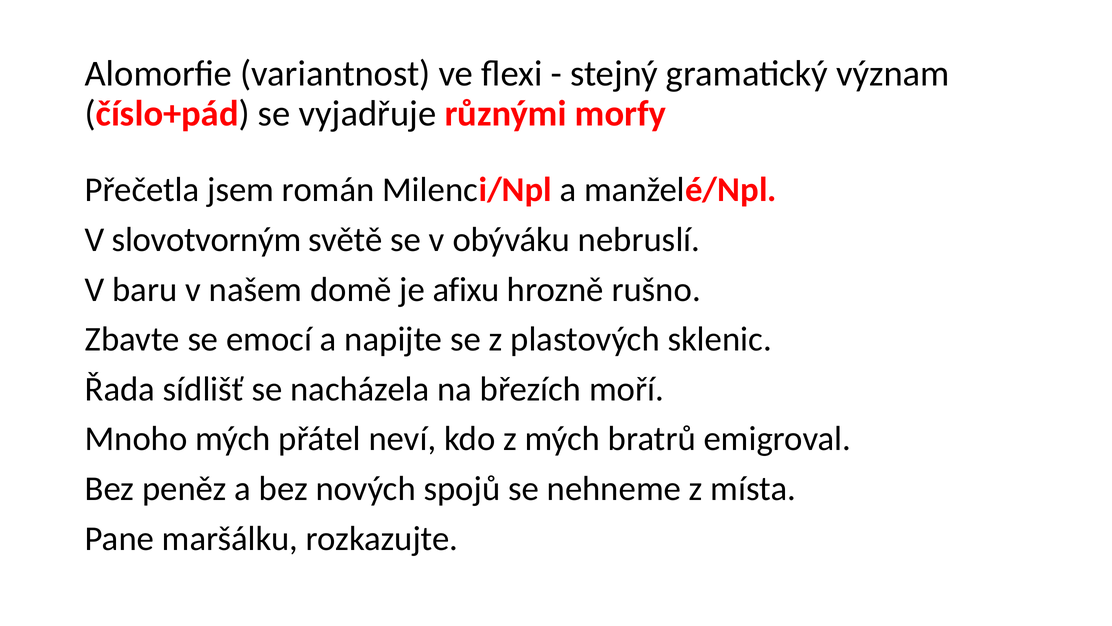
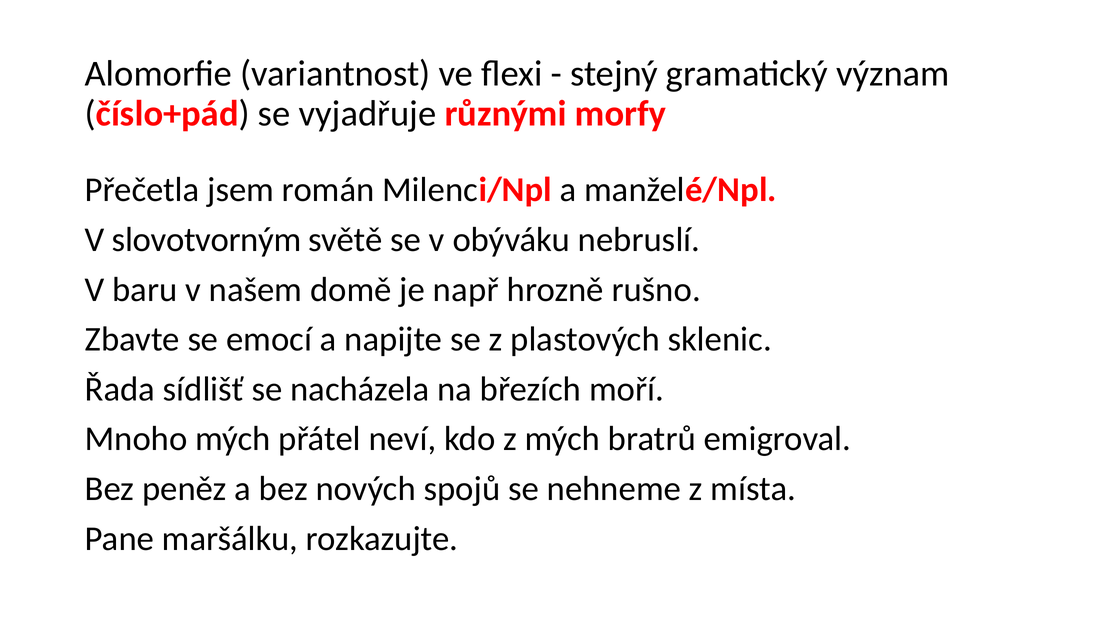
afixu: afixu -> např
